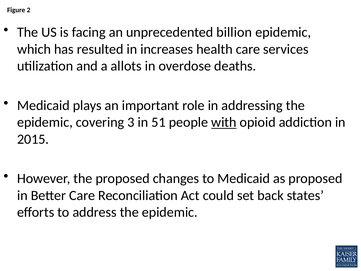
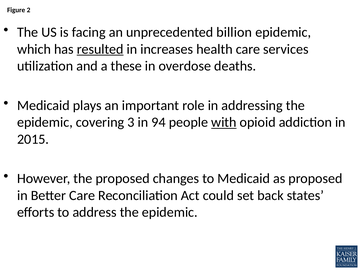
resulted underline: none -> present
allots: allots -> these
51: 51 -> 94
